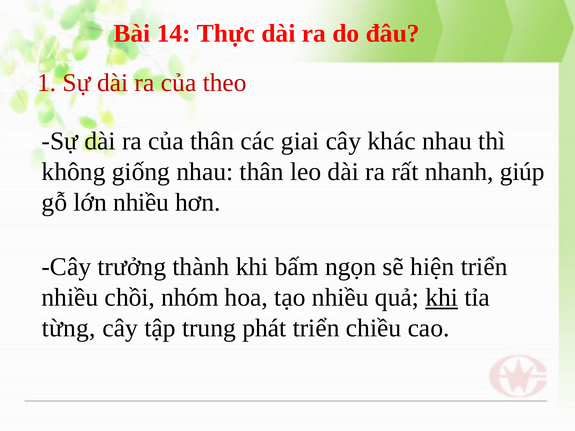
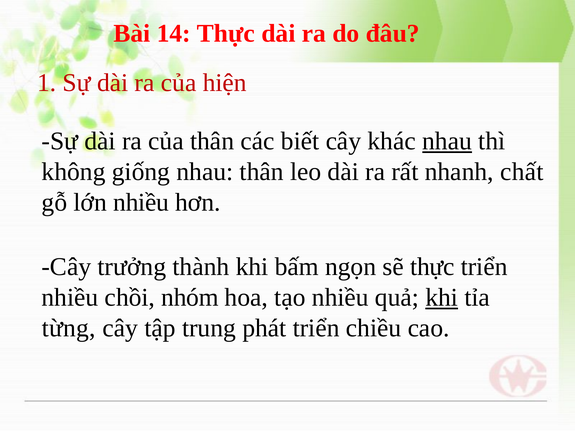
theo: theo -> hiện
giai: giai -> biết
nhau at (447, 141) underline: none -> present
giúp: giúp -> chất
sẽ hiện: hiện -> thực
